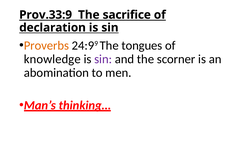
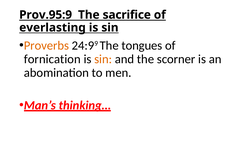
Prov.33:9: Prov.33:9 -> Prov.95:9
declaration: declaration -> everlasting
knowledge: knowledge -> fornication
sin at (103, 59) colour: purple -> orange
